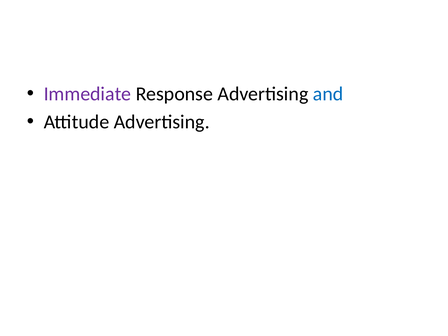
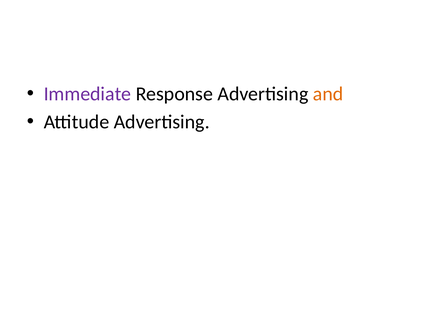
and colour: blue -> orange
